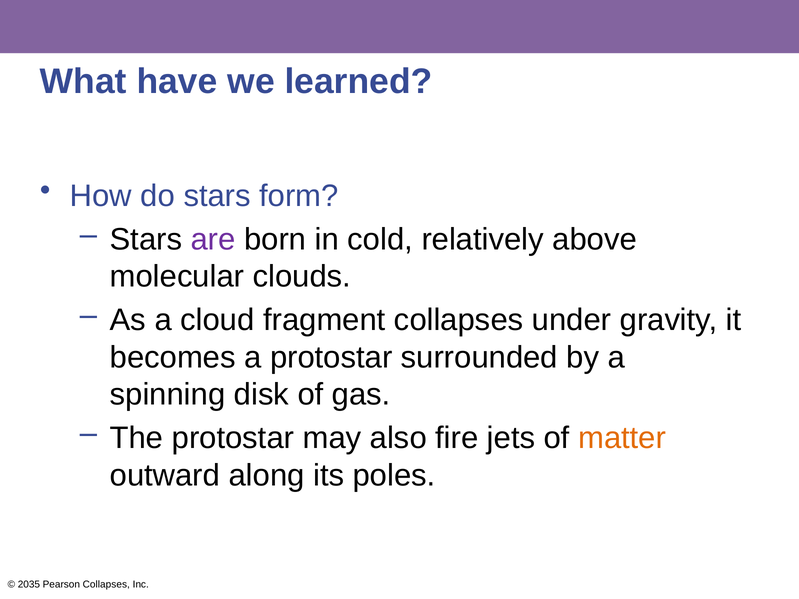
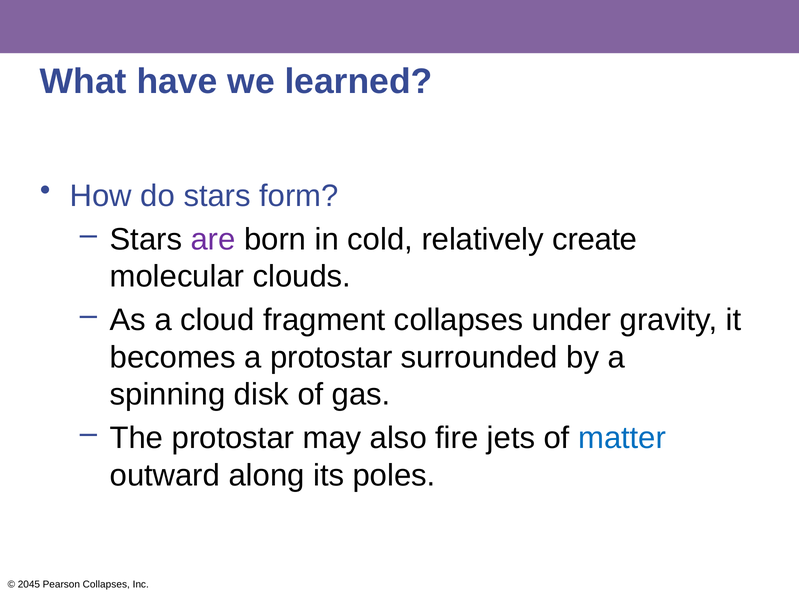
above: above -> create
matter colour: orange -> blue
2035: 2035 -> 2045
